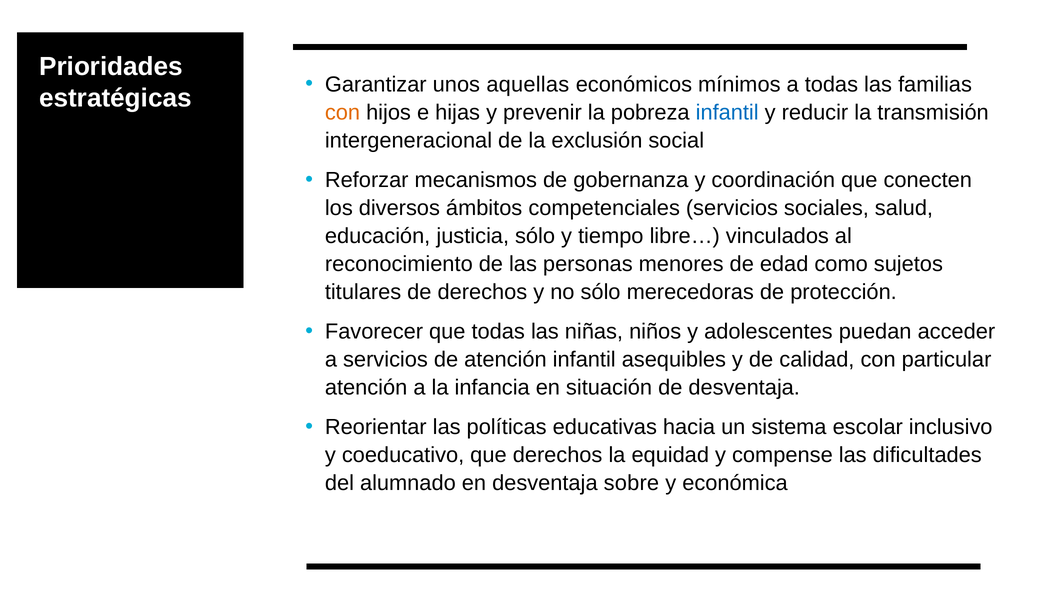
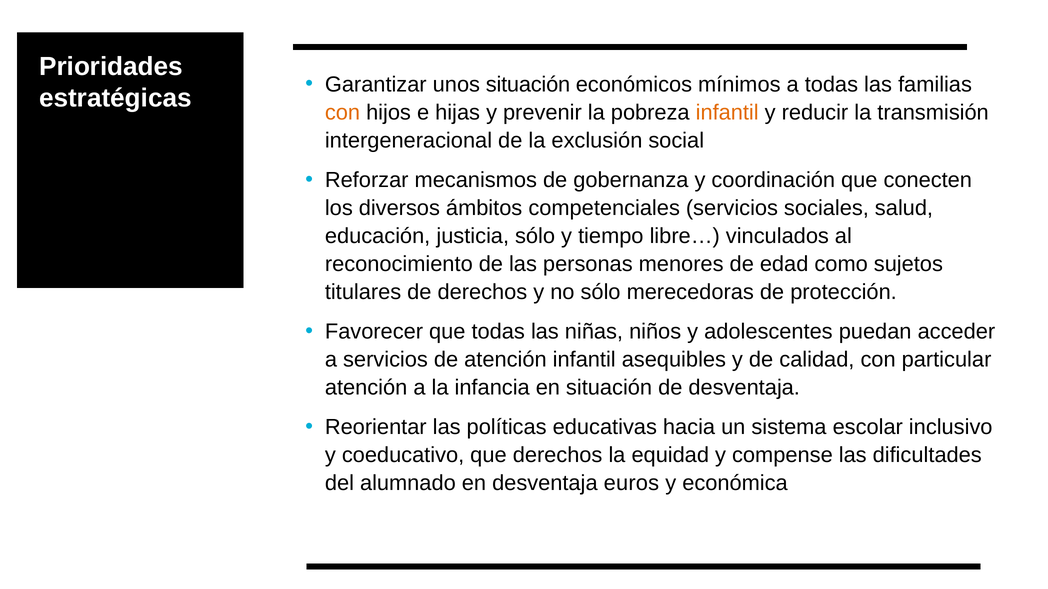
unos aquellas: aquellas -> situación
infantil at (727, 113) colour: blue -> orange
sobre: sobre -> euros
